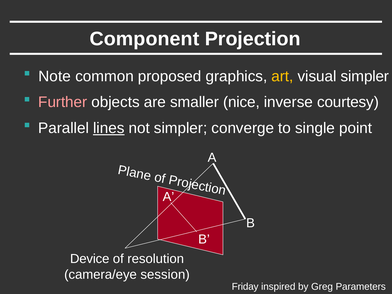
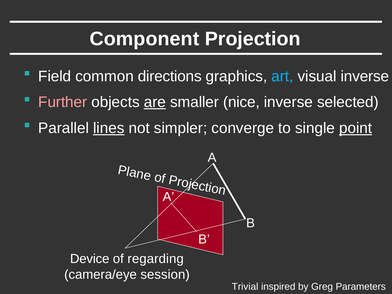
Note: Note -> Field
proposed: proposed -> directions
art colour: yellow -> light blue
visual simpler: simpler -> inverse
are underline: none -> present
courtesy: courtesy -> selected
point underline: none -> present
resolution: resolution -> regarding
Friday: Friday -> Trivial
